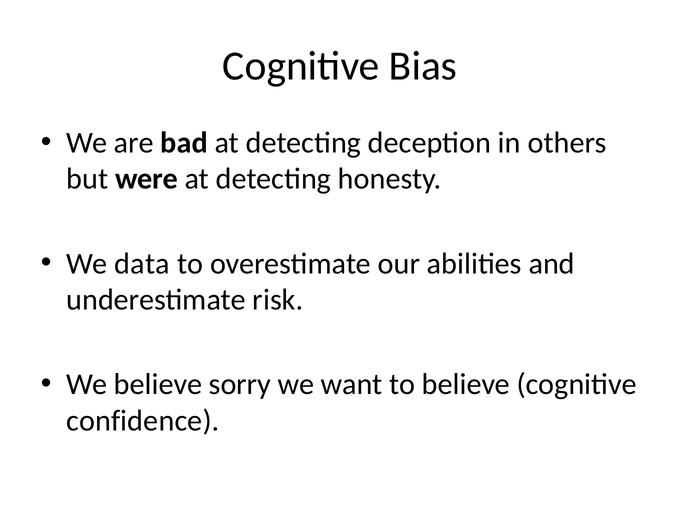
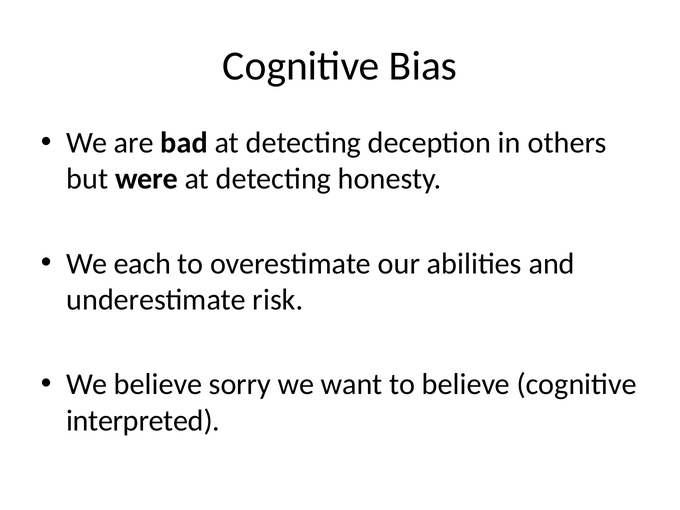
data: data -> each
confidence: confidence -> interpreted
